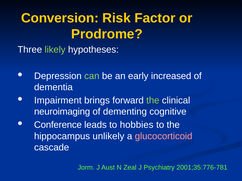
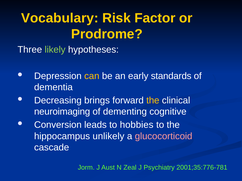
Conversion: Conversion -> Vocabulary
can colour: light green -> yellow
increased: increased -> standards
Impairment: Impairment -> Decreasing
the at (153, 101) colour: light green -> yellow
Conference: Conference -> Conversion
